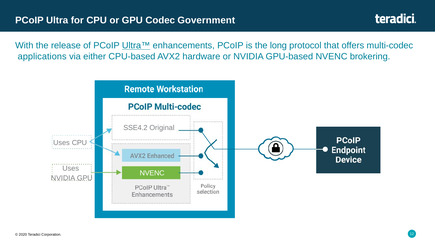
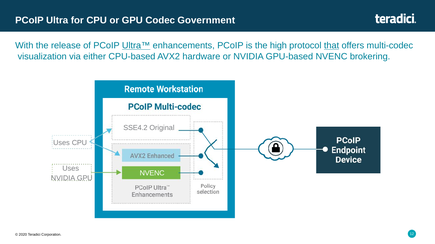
long: long -> high
that underline: none -> present
applications: applications -> visualization
